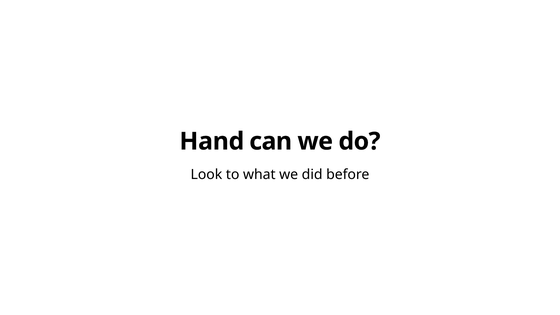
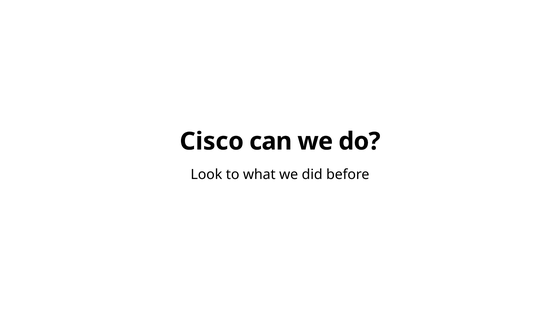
Hand: Hand -> Cisco
